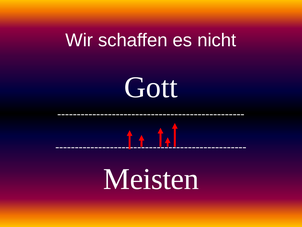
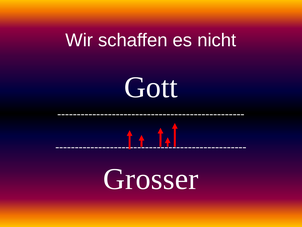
Meisten: Meisten -> Grosser
